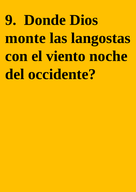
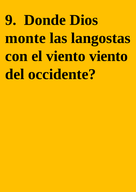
viento noche: noche -> viento
